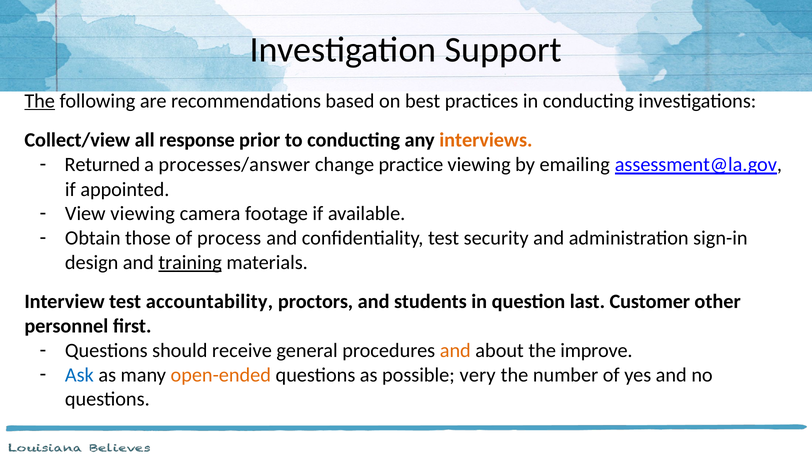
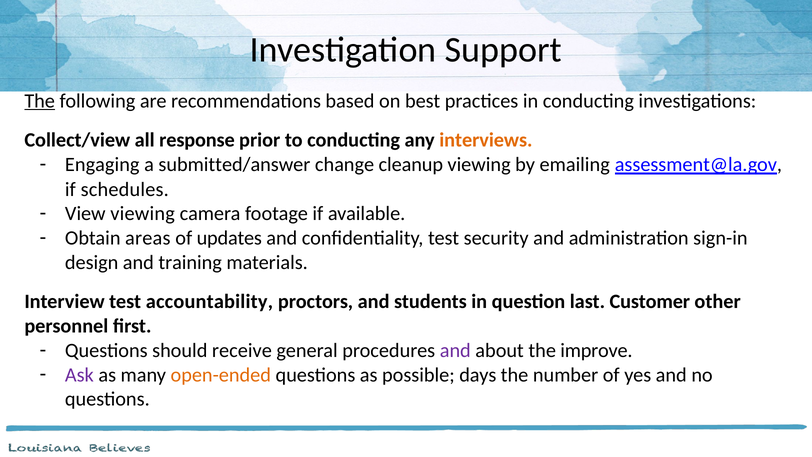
Returned: Returned -> Engaging
processes/answer: processes/answer -> submitted/answer
practice: practice -> cleanup
appointed: appointed -> schedules
those: those -> areas
process: process -> updates
training underline: present -> none
and at (455, 350) colour: orange -> purple
Ask colour: blue -> purple
very: very -> days
